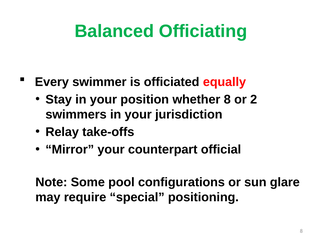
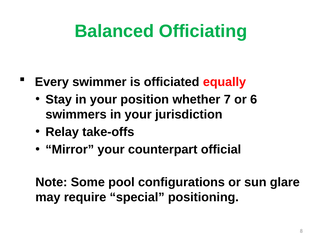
whether 8: 8 -> 7
2: 2 -> 6
